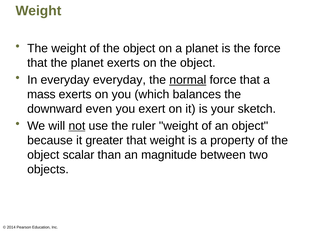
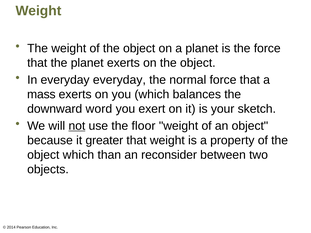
normal underline: present -> none
even: even -> word
ruler: ruler -> floor
object scalar: scalar -> which
magnitude: magnitude -> reconsider
